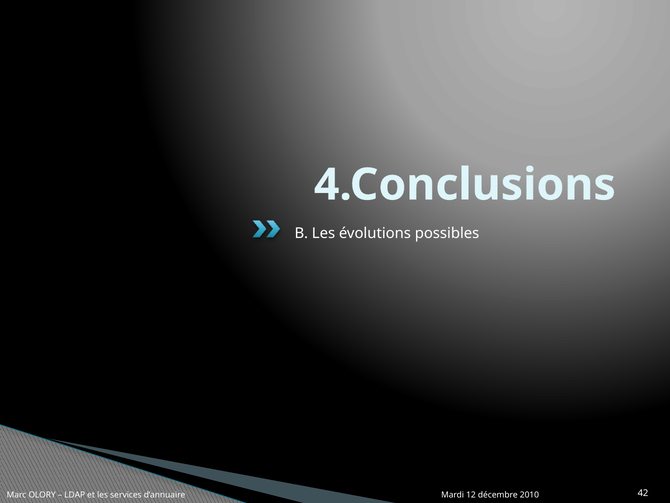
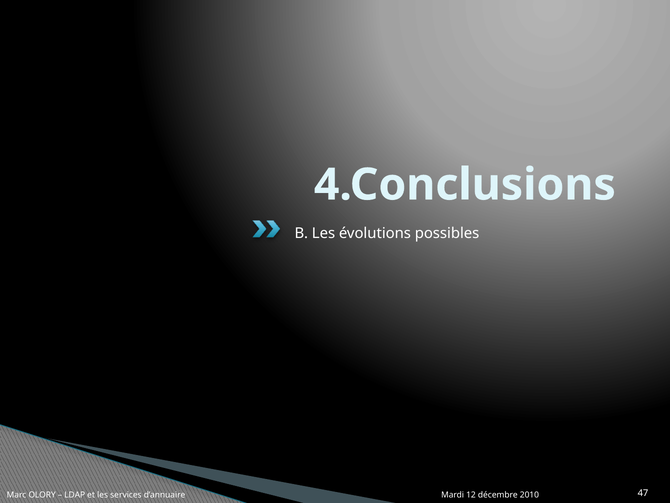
42: 42 -> 47
